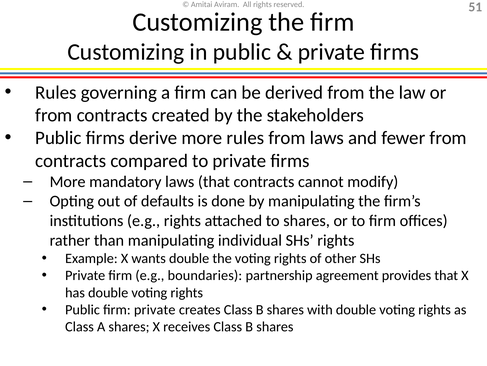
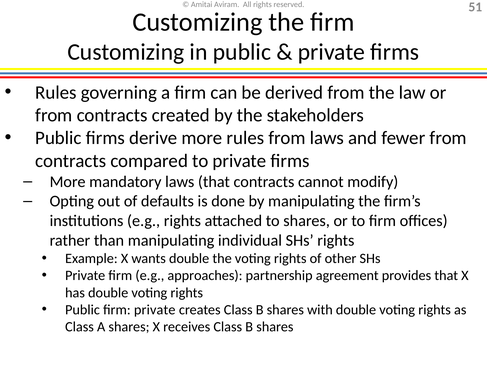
boundaries: boundaries -> approaches
